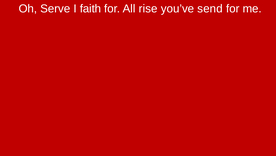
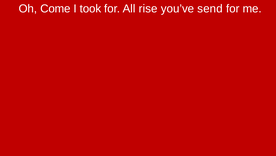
Serve: Serve -> Come
faith: faith -> took
